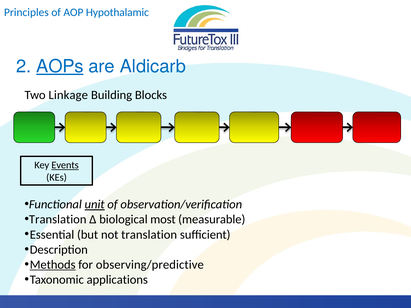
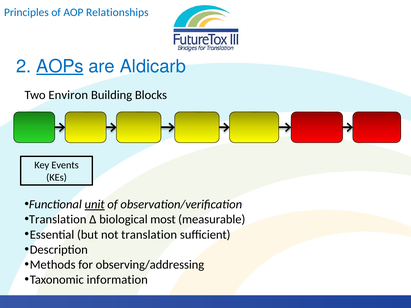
Hypothalamic: Hypothalamic -> Relationships
Linkage: Linkage -> Environ
Events underline: present -> none
Methods underline: present -> none
observing/predictive: observing/predictive -> observing/addressing
applications: applications -> information
